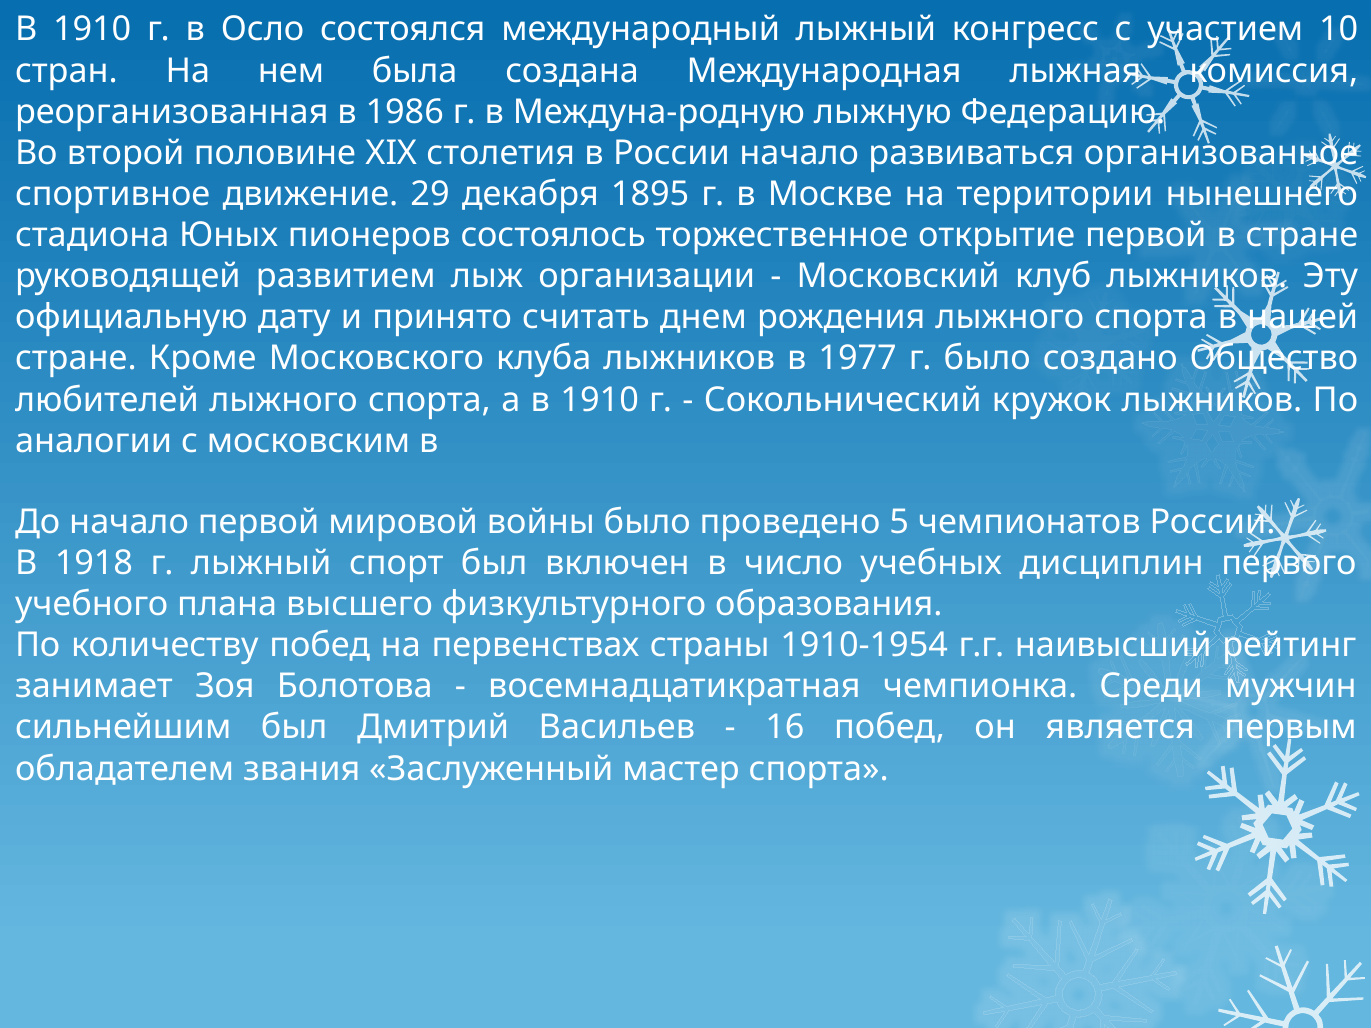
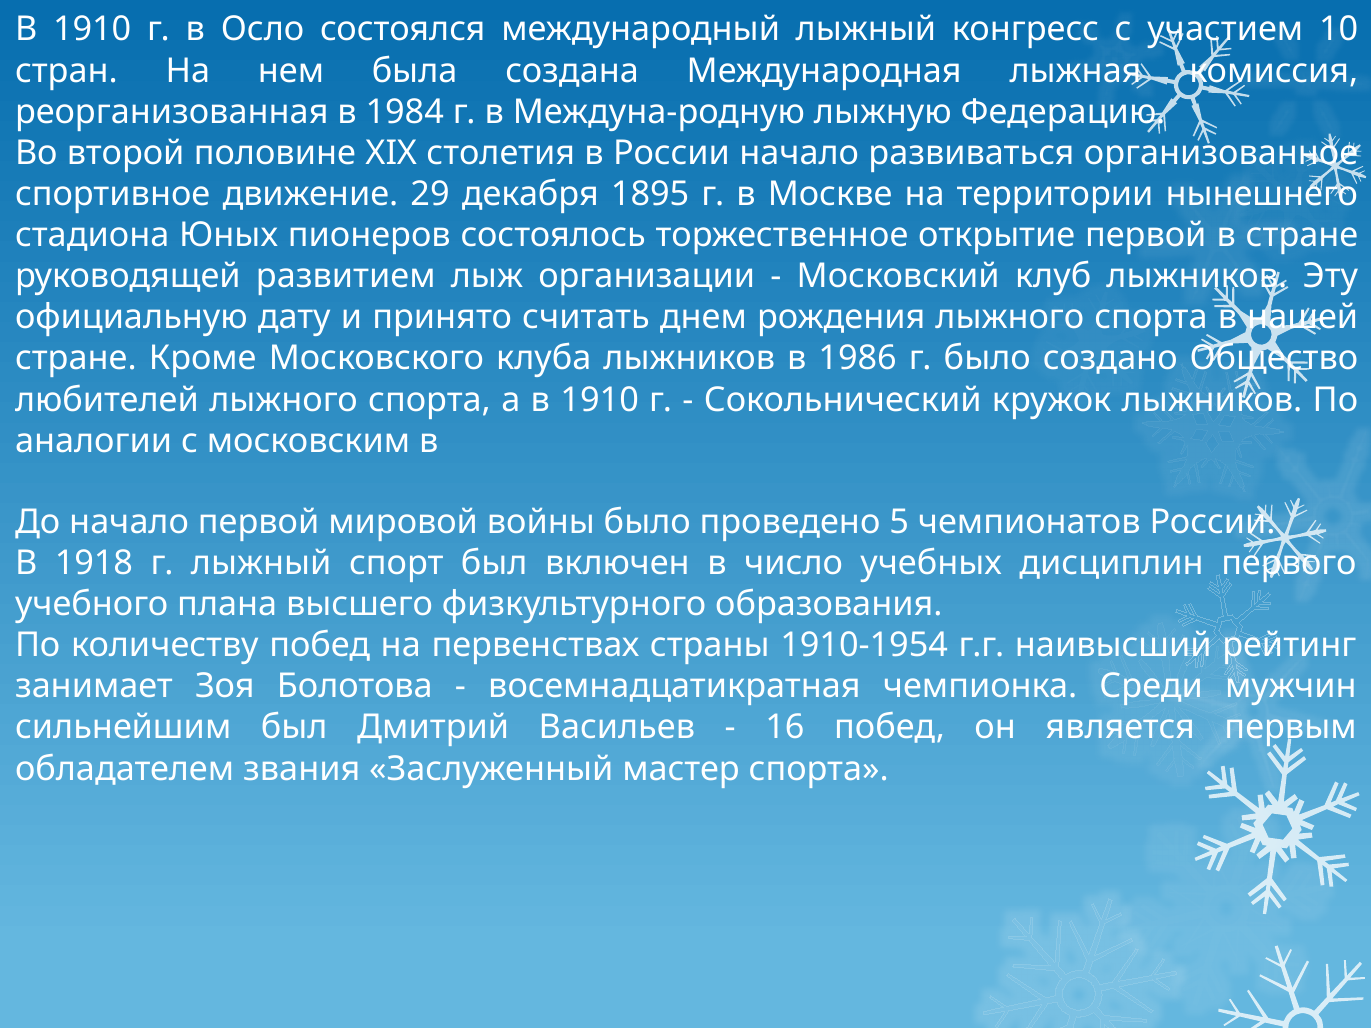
1986: 1986 -> 1984
1977: 1977 -> 1986
